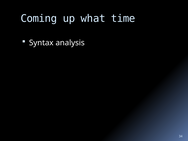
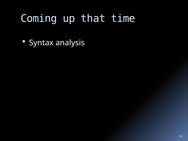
what: what -> that
